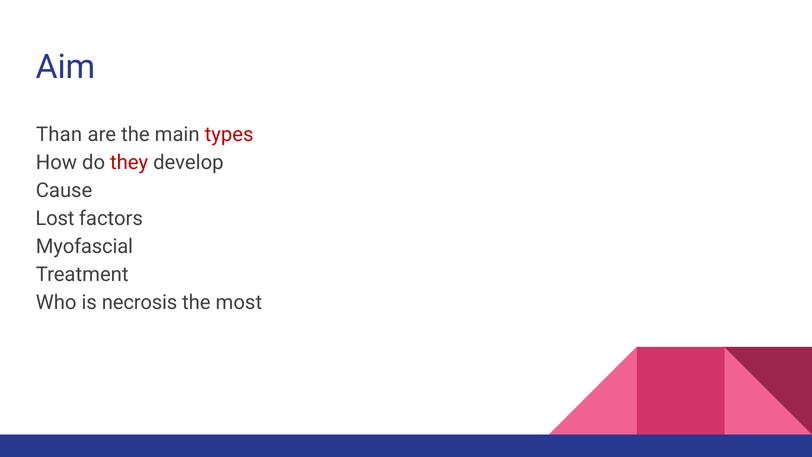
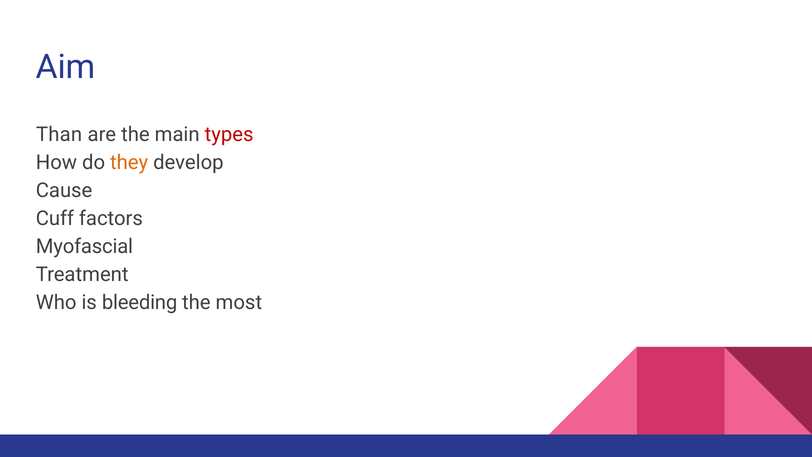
they colour: red -> orange
Lost: Lost -> Cuff
necrosis: necrosis -> bleeding
